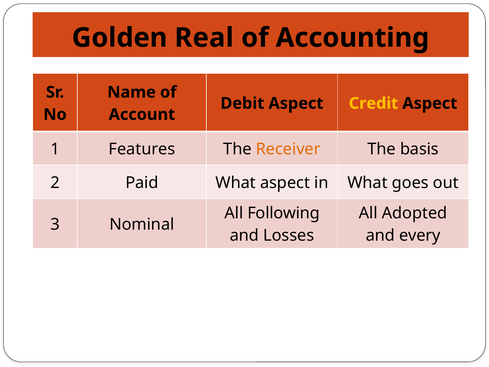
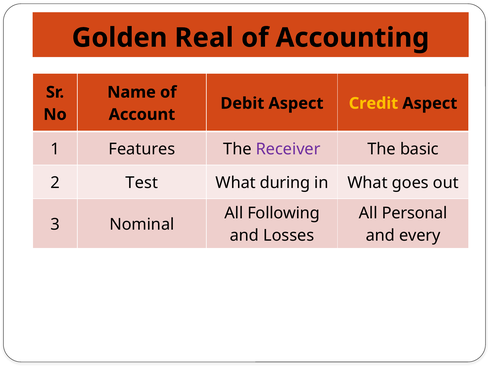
Receiver colour: orange -> purple
basis: basis -> basic
Paid: Paid -> Test
What aspect: aspect -> during
Adopted: Adopted -> Personal
